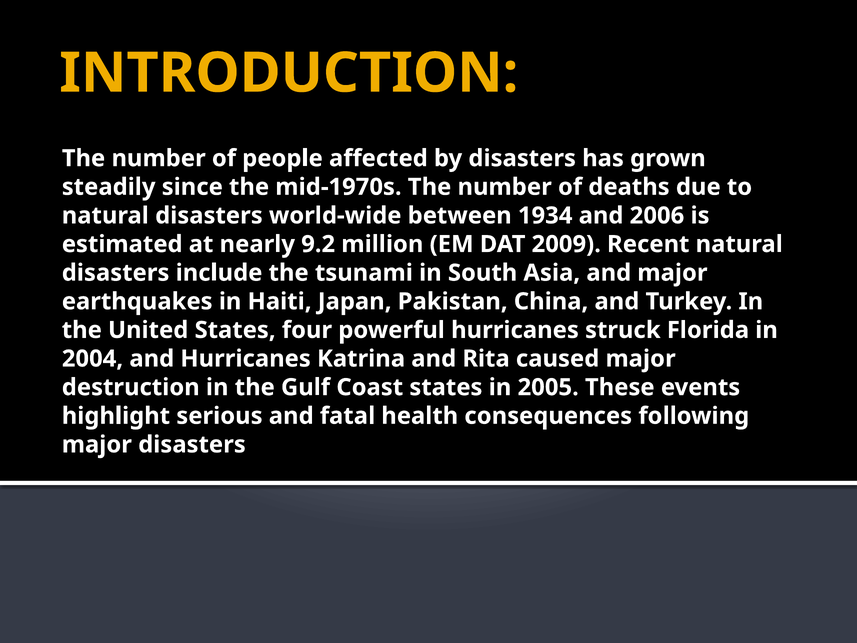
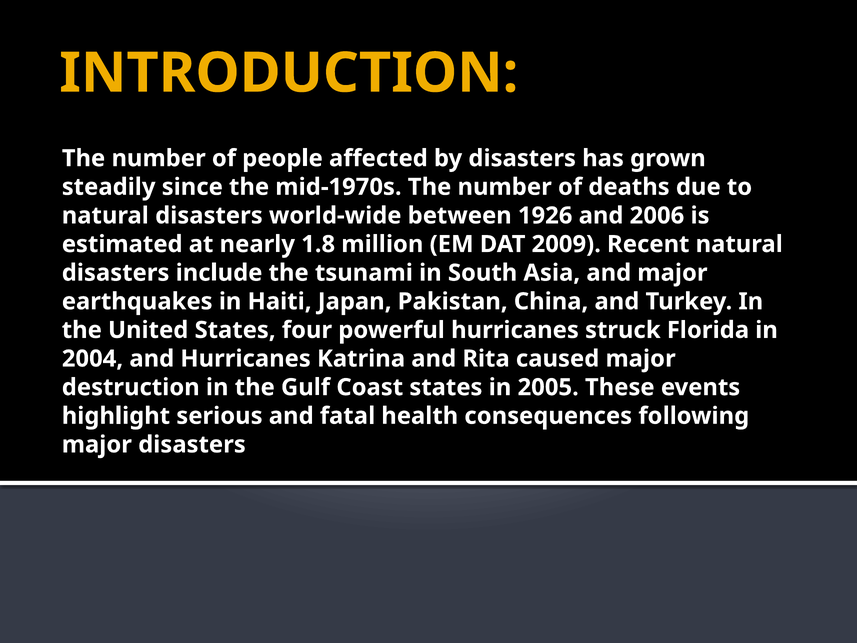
1934: 1934 -> 1926
9.2: 9.2 -> 1.8
